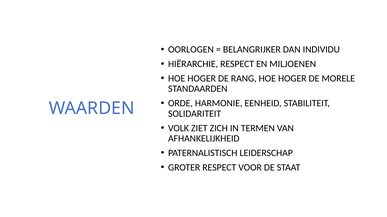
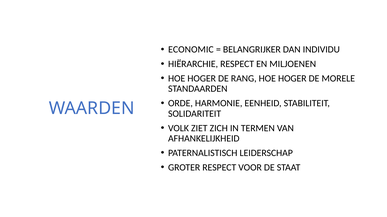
OORLOGEN: OORLOGEN -> ECONOMIC
